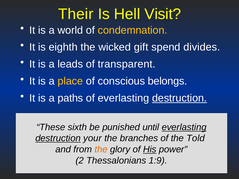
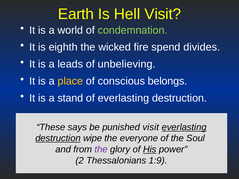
Their: Their -> Earth
condemnation colour: yellow -> light green
gift: gift -> fire
transparent: transparent -> unbelieving
paths: paths -> stand
destruction at (179, 98) underline: present -> none
sixth: sixth -> says
punished until: until -> visit
your: your -> wipe
branches: branches -> everyone
Told: Told -> Soul
the at (101, 150) colour: orange -> purple
